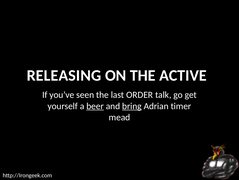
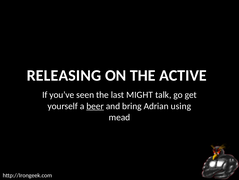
ORDER: ORDER -> MIGHT
bring underline: present -> none
timer: timer -> using
